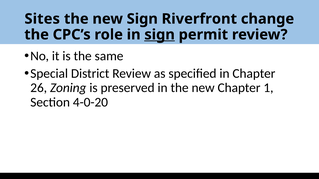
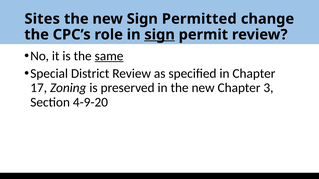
Riverfront: Riverfront -> Permitted
same underline: none -> present
26: 26 -> 17
1: 1 -> 3
4-0-20: 4-0-20 -> 4-9-20
